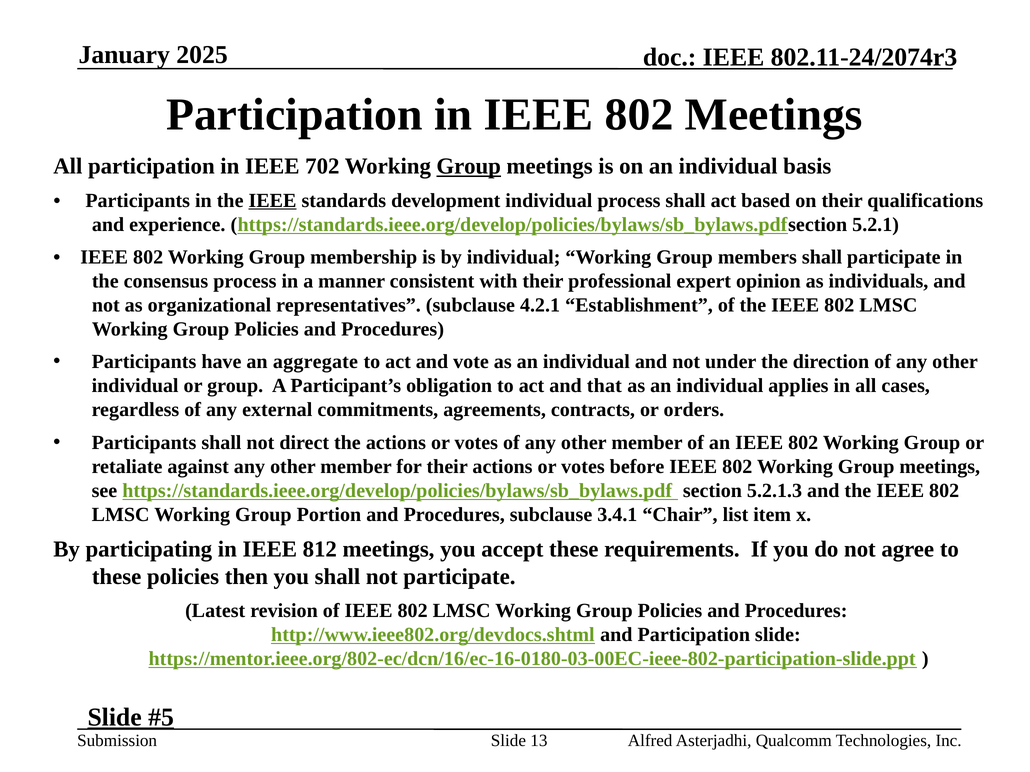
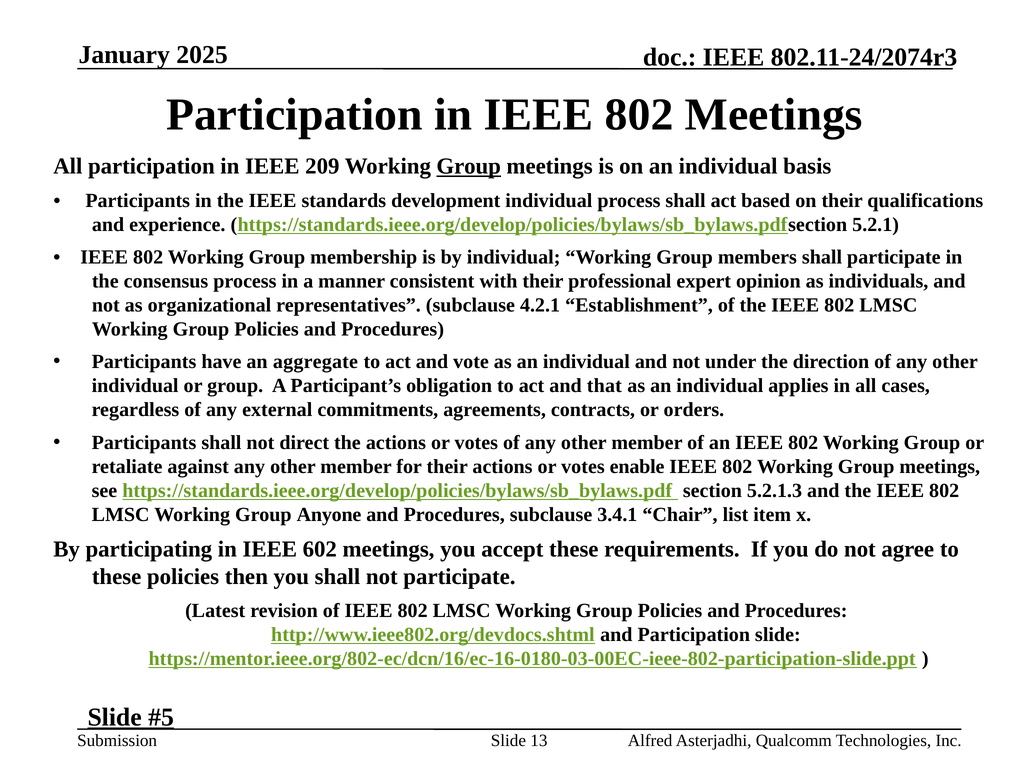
702: 702 -> 209
IEEE at (272, 201) underline: present -> none
before: before -> enable
Portion: Portion -> Anyone
812: 812 -> 602
